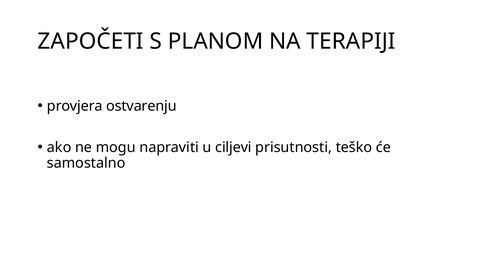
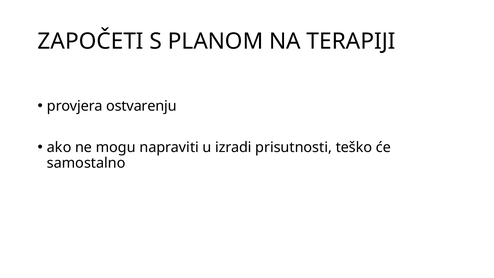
ciljevi: ciljevi -> izradi
